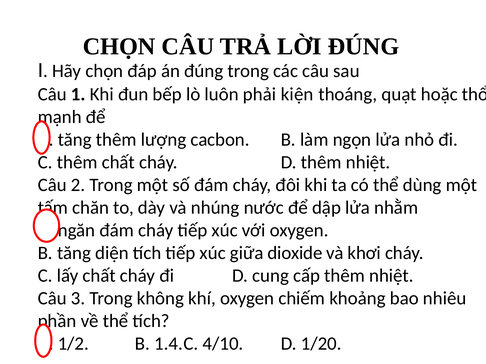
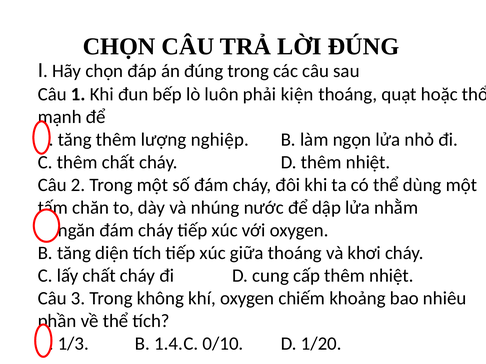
cacbon: cacbon -> nghiệp
giữa dioxide: dioxide -> thoáng
1/2: 1/2 -> 1/3
4/10: 4/10 -> 0/10
